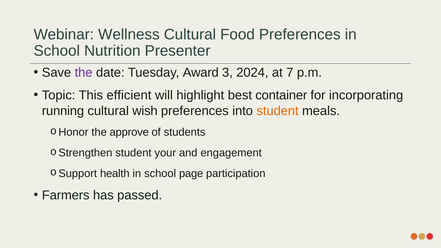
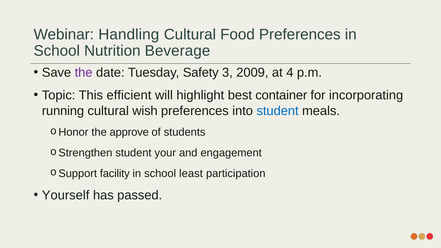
Wellness: Wellness -> Handling
Presenter: Presenter -> Beverage
Award: Award -> Safety
2024: 2024 -> 2009
7: 7 -> 4
student at (278, 111) colour: orange -> blue
health: health -> facility
page: page -> least
Farmers: Farmers -> Yourself
